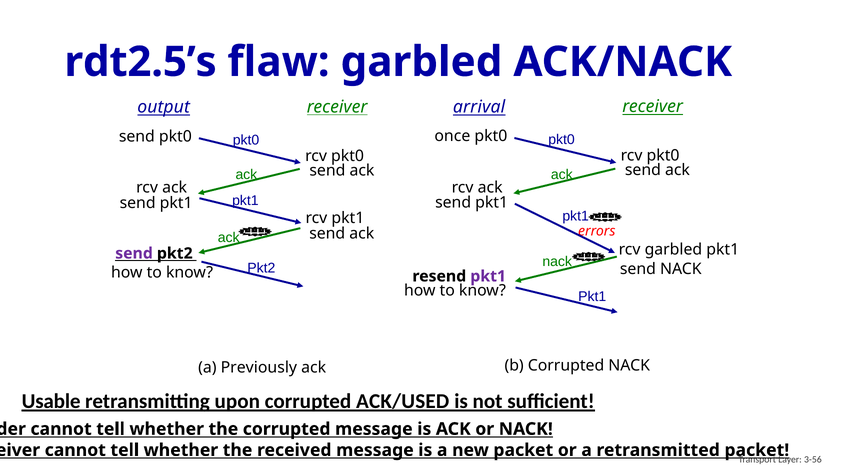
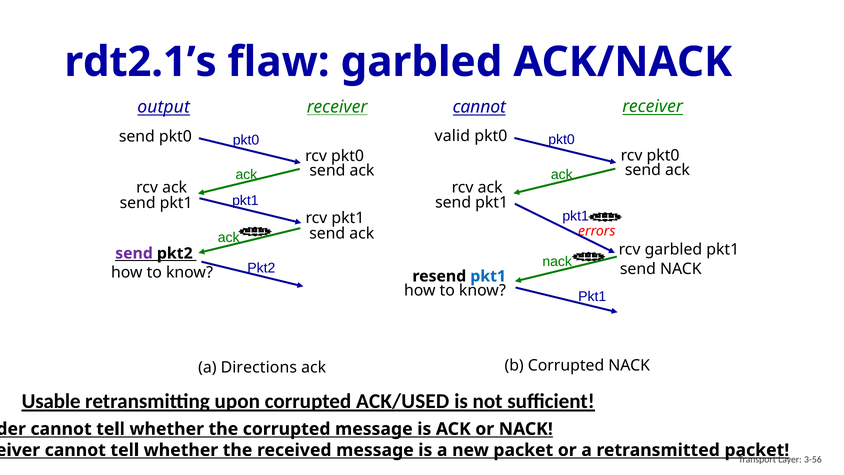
rdt2.5’s: rdt2.5’s -> rdt2.1’s
arrival at (479, 107): arrival -> cannot
once: once -> valid
pkt1 at (488, 276) colour: purple -> blue
Previously: Previously -> Directions
